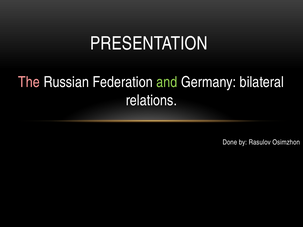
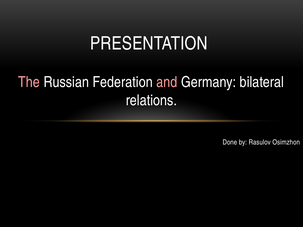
and colour: light green -> pink
